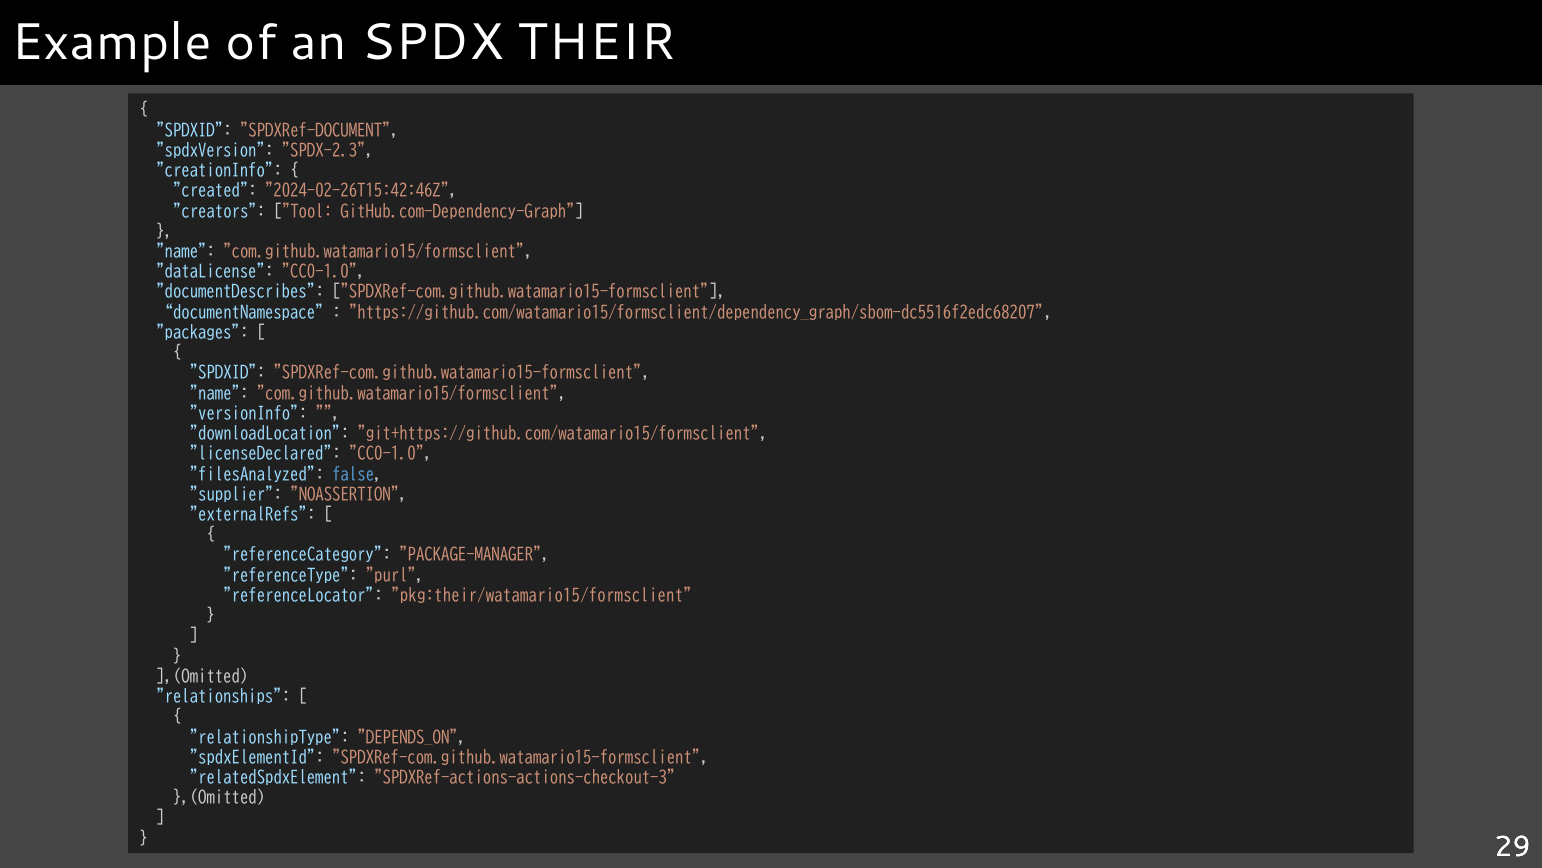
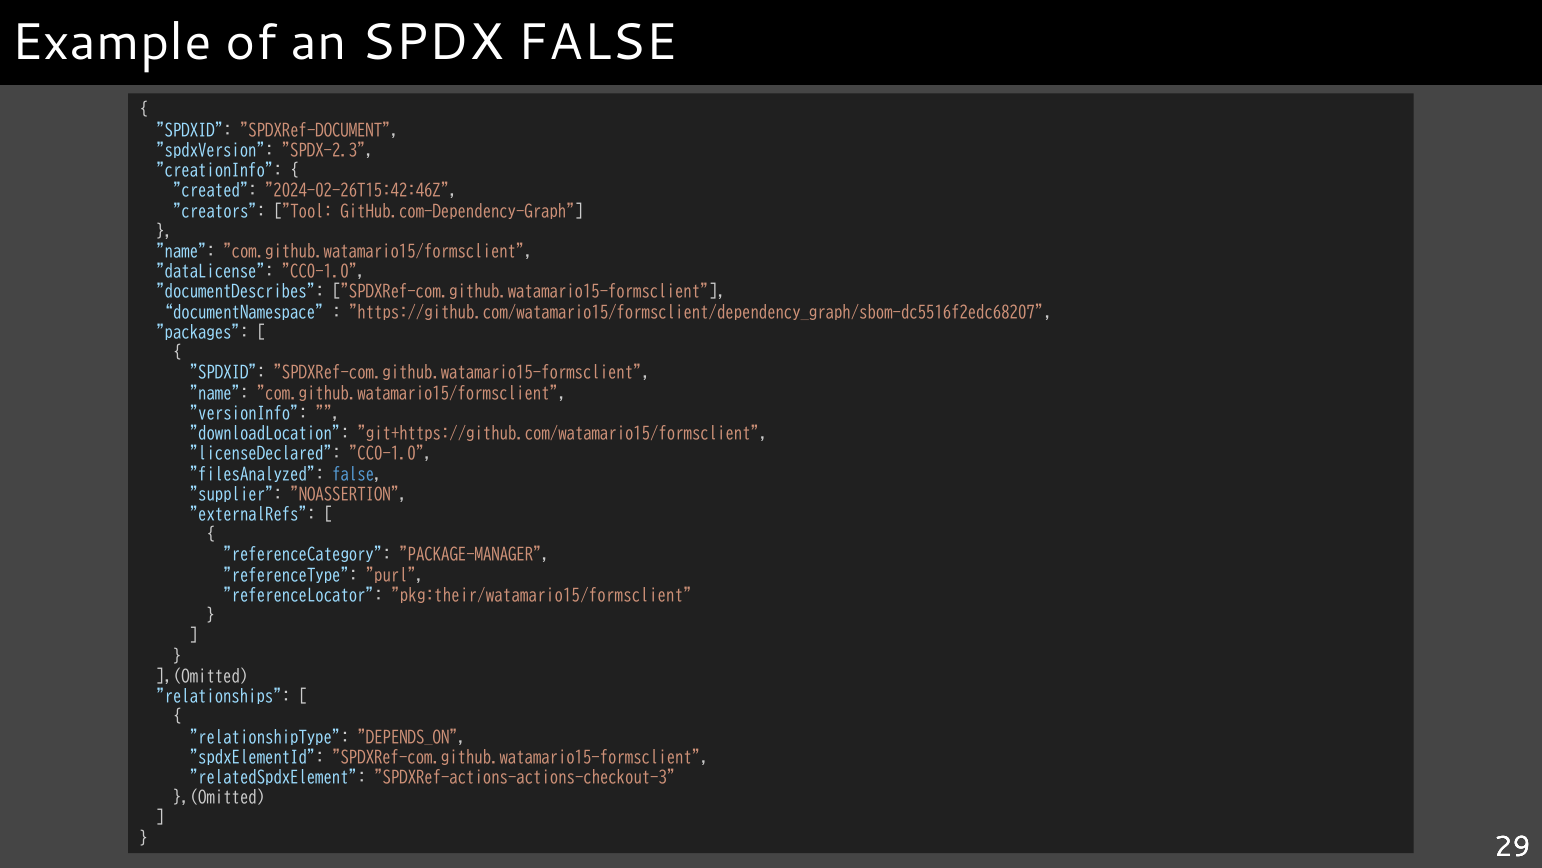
SPDX THEIR: THEIR -> FALSE
